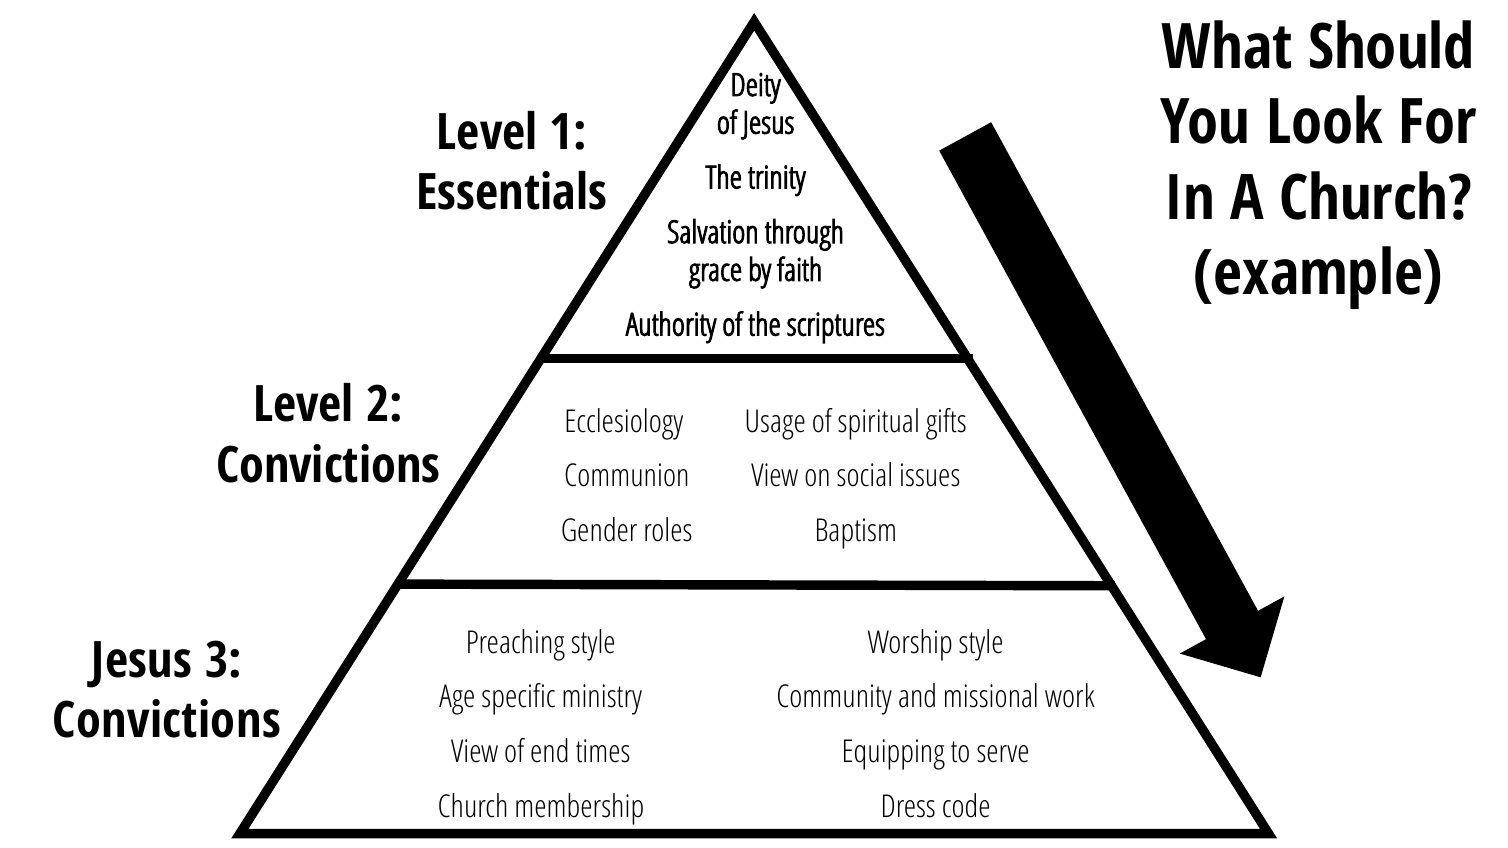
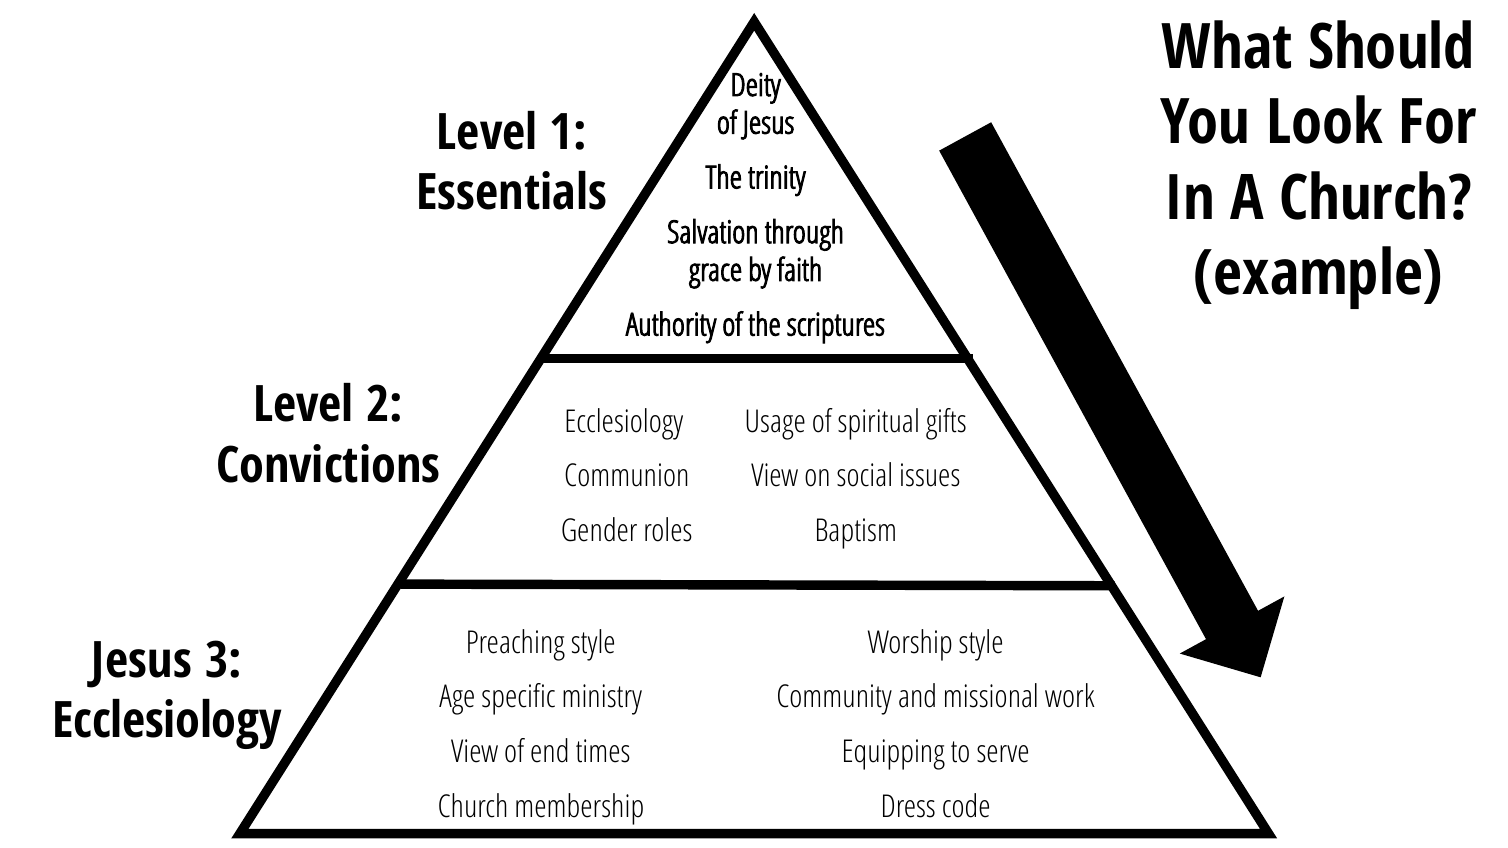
Convictions at (167, 721): Convictions -> Ecclesiology
